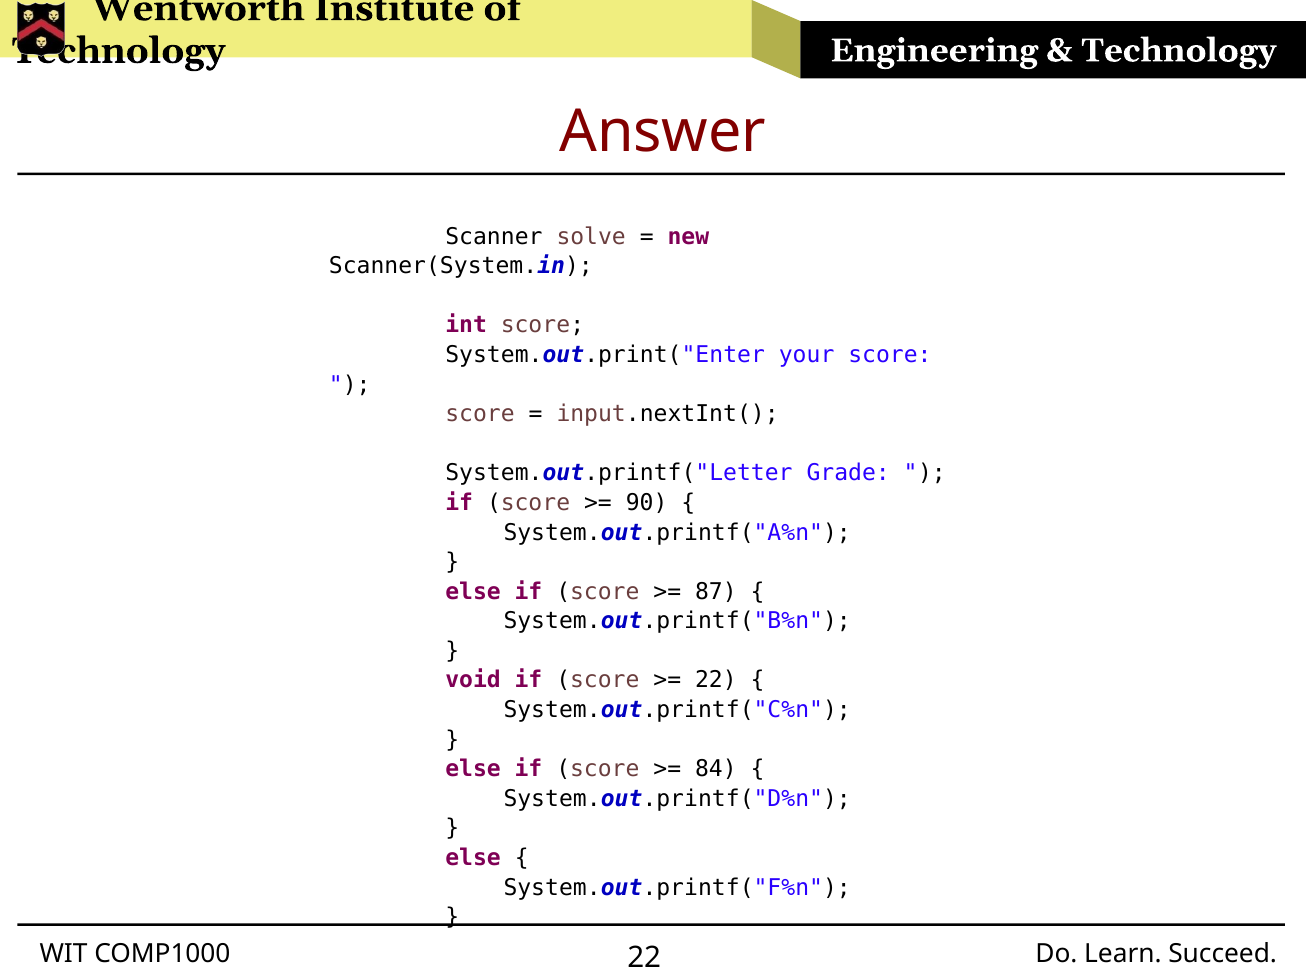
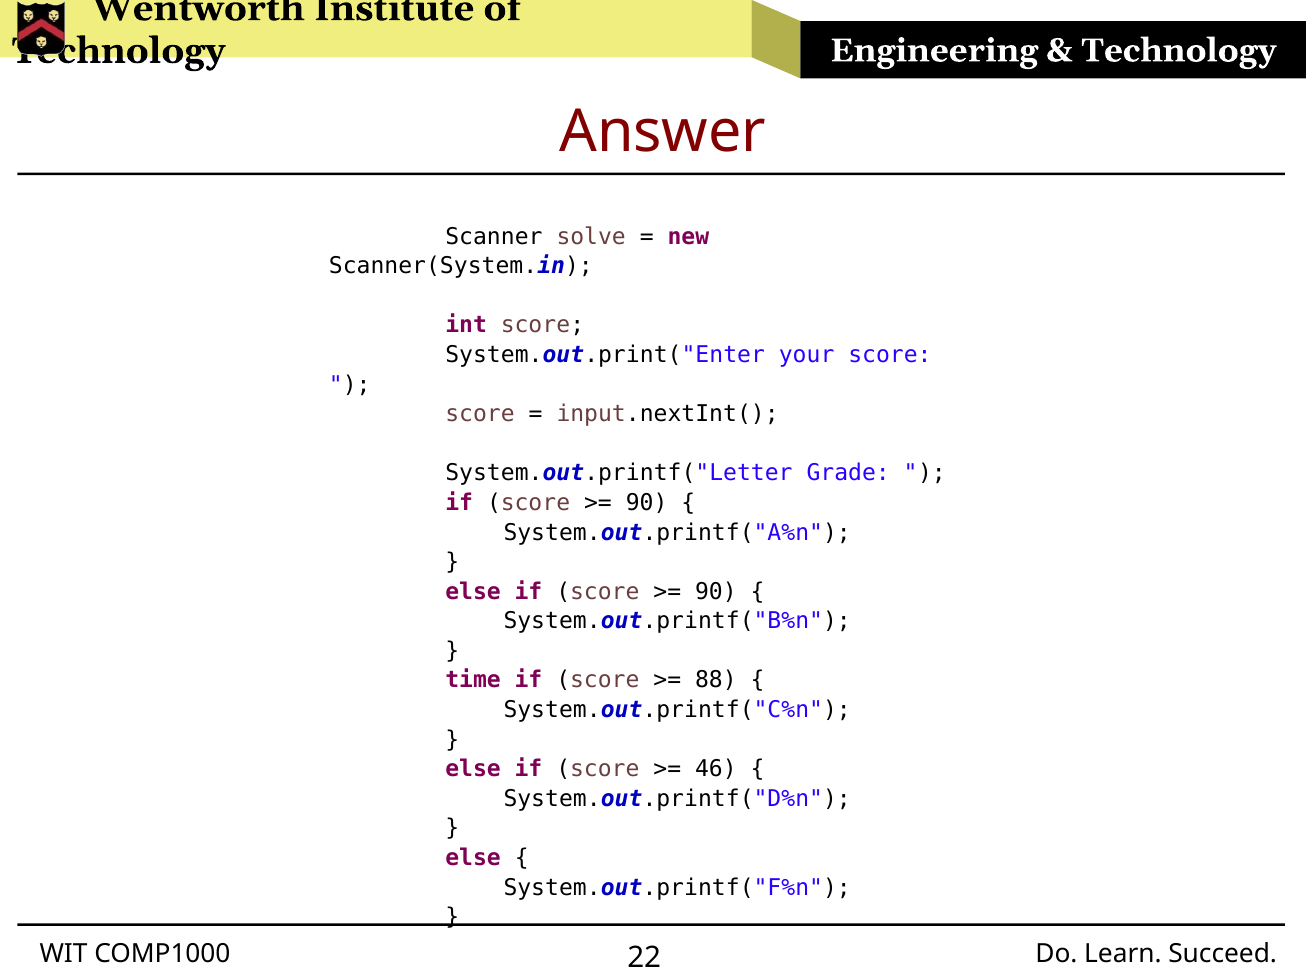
87 at (716, 591): 87 -> 90
void: void -> time
22 at (716, 680): 22 -> 88
84: 84 -> 46
